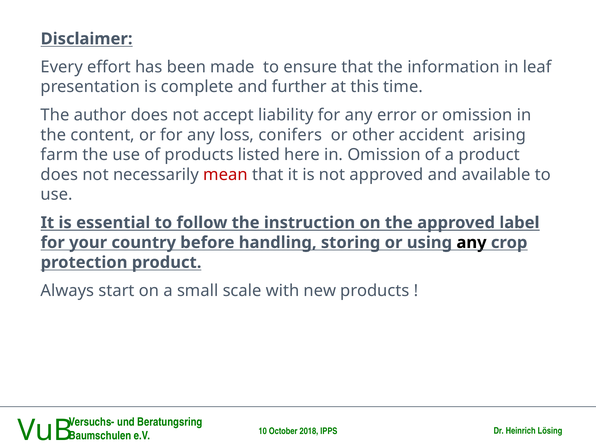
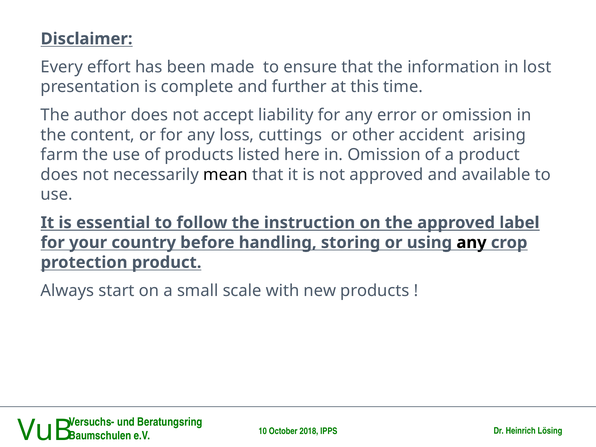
leaf: leaf -> lost
conifers: conifers -> cuttings
mean colour: red -> black
